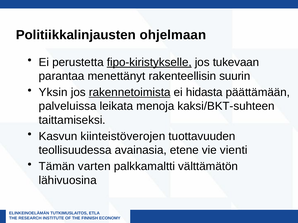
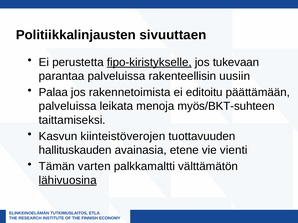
ohjelmaan: ohjelmaan -> sivuuttaen
parantaa menettänyt: menettänyt -> palveluissa
suurin: suurin -> uusiin
Yksin: Yksin -> Palaa
rakennetoimista underline: present -> none
hidasta: hidasta -> editoitu
kaksi/BKT-suhteen: kaksi/BKT-suhteen -> myös/BKT-suhteen
teollisuudessa: teollisuudessa -> hallituskauden
lähivuosina underline: none -> present
